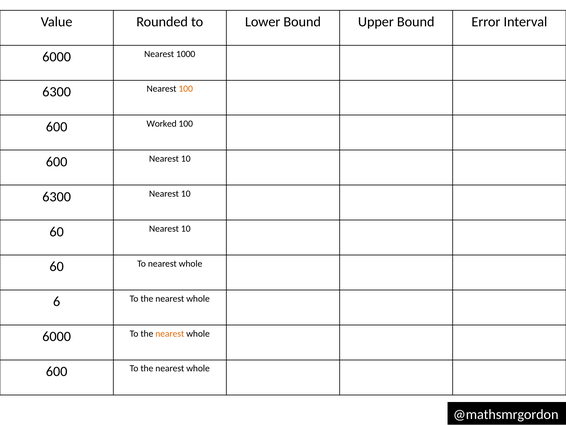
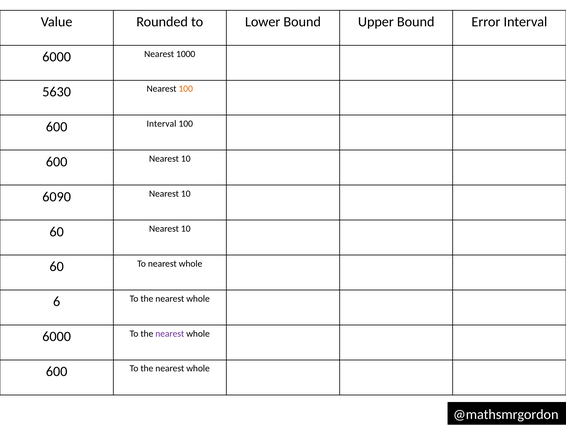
6300 at (57, 92): 6300 -> 5630
600 Worked: Worked -> Interval
6300 at (57, 196): 6300 -> 6090
nearest at (170, 333) colour: orange -> purple
